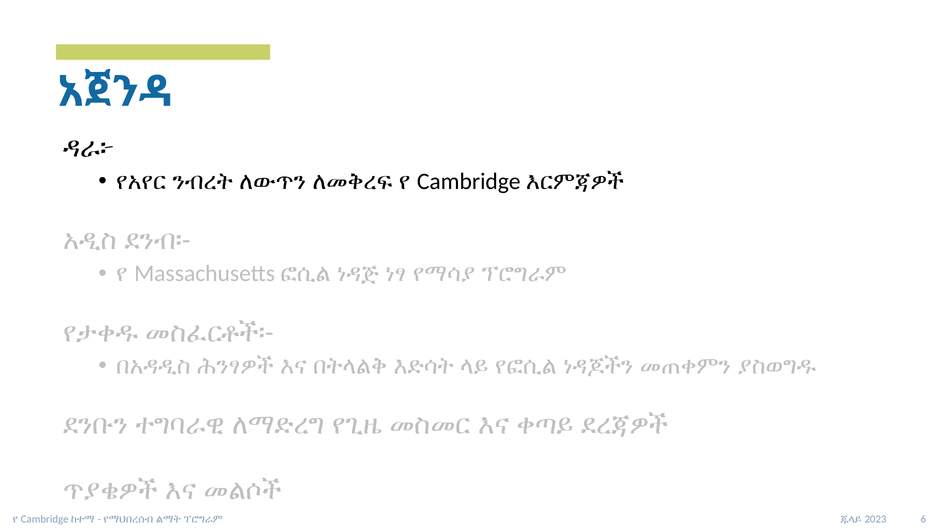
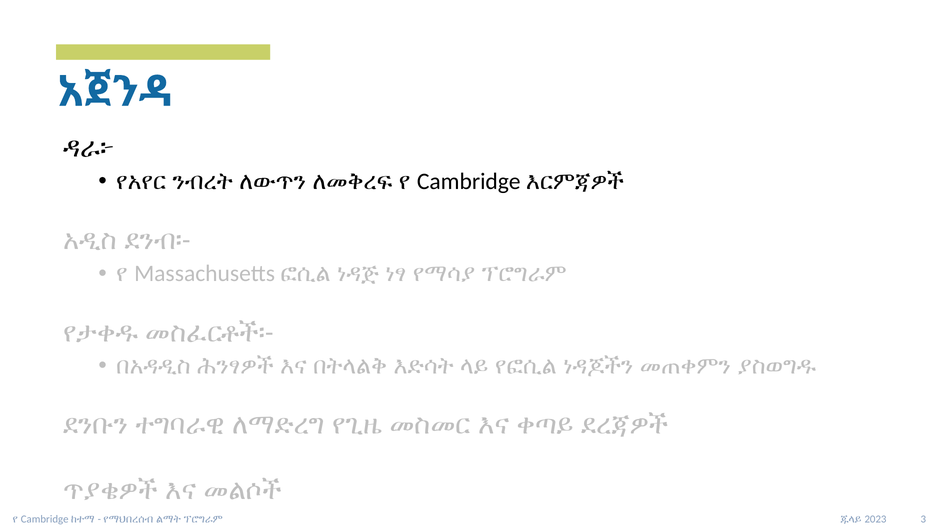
6: 6 -> 3
